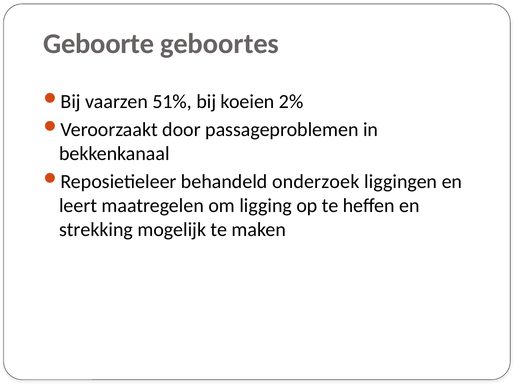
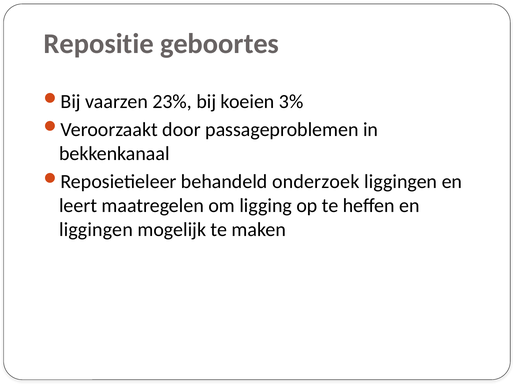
Geboorte: Geboorte -> Repositie
51%: 51% -> 23%
2%: 2% -> 3%
strekking at (96, 230): strekking -> liggingen
